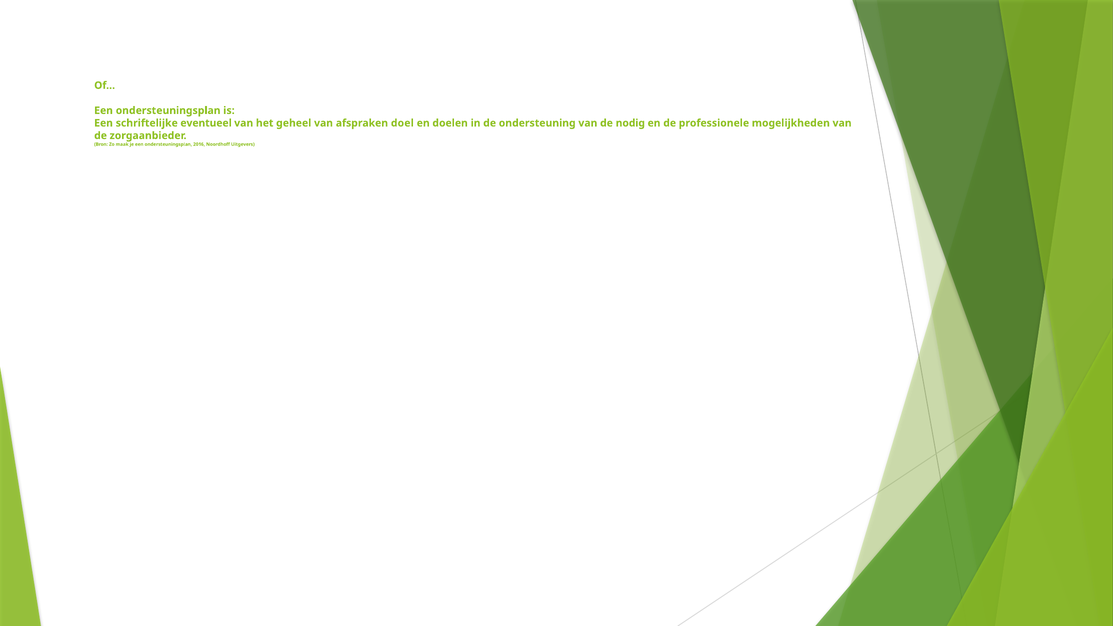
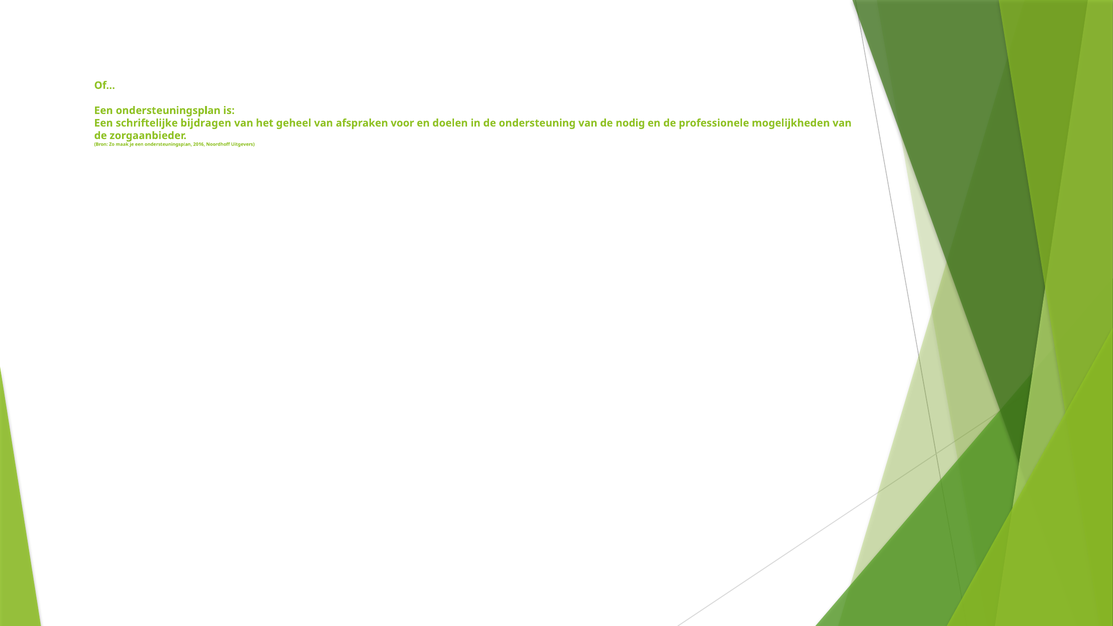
eventueel: eventueel -> bijdragen
doel: doel -> voor
